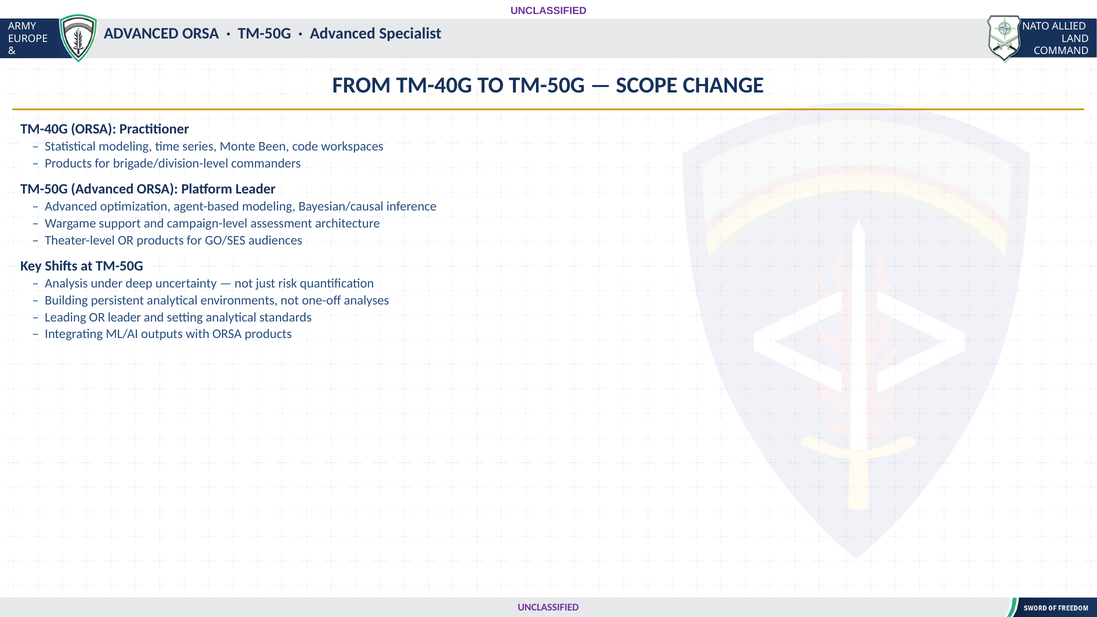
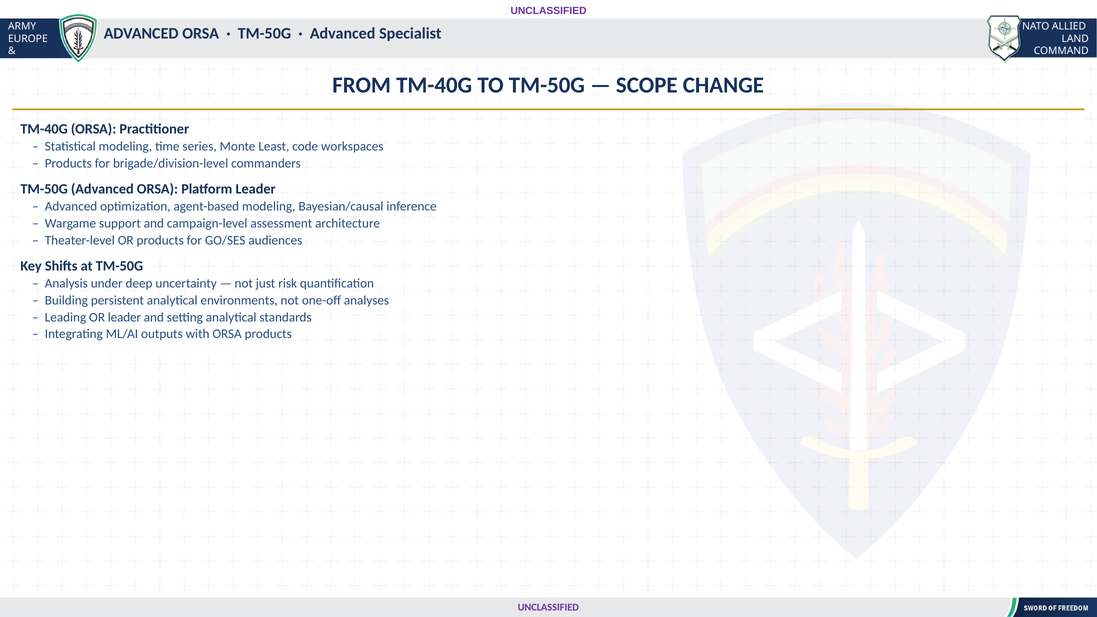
Been: Been -> Least
